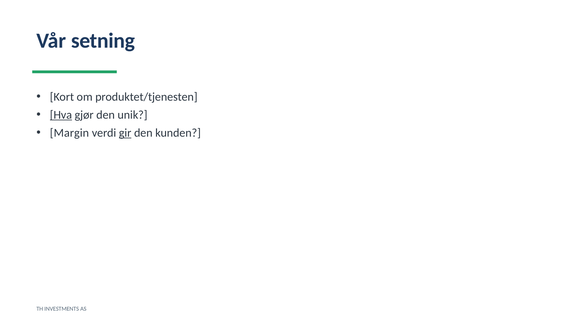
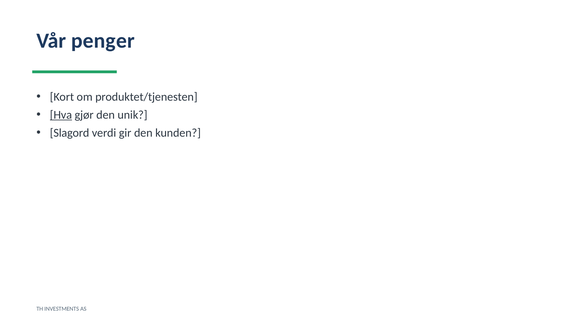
setning: setning -> penger
Margin: Margin -> Slagord
gir underline: present -> none
